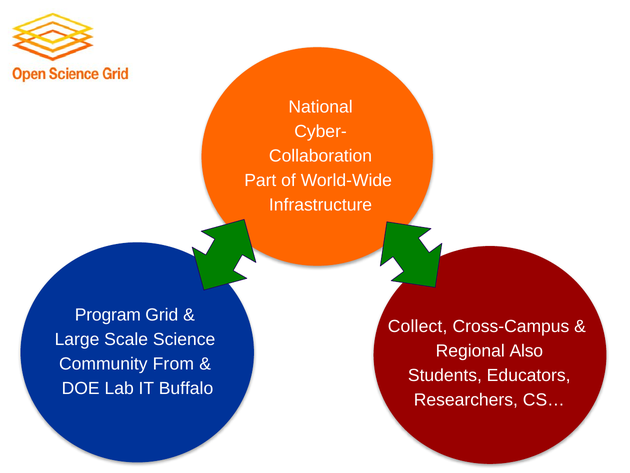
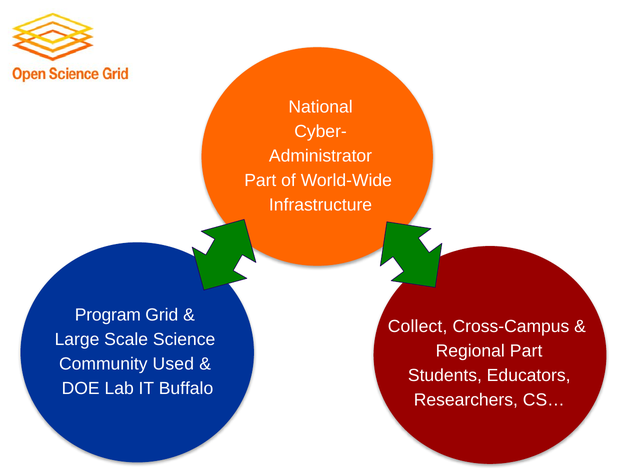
Collaboration: Collaboration -> Administrator
Regional Also: Also -> Part
From: From -> Used
